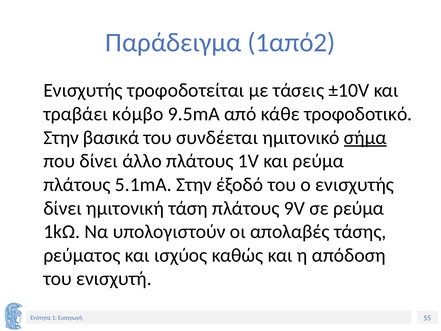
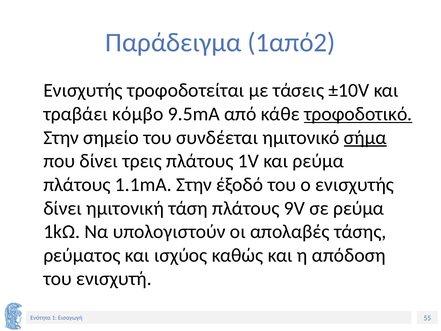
τροφοδοτικό underline: none -> present
βασικά: βασικά -> σημείο
άλλο: άλλο -> τρεις
5.1mA: 5.1mA -> 1.1mA
